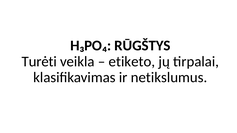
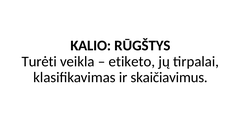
H₃PO₄: H₃PO₄ -> KALIO
netikslumus: netikslumus -> skaičiavimus
